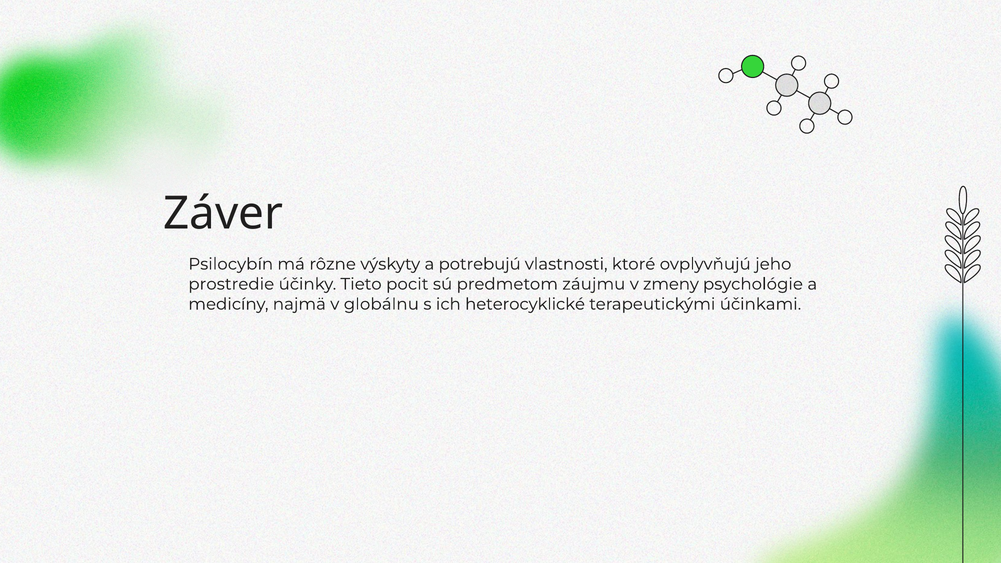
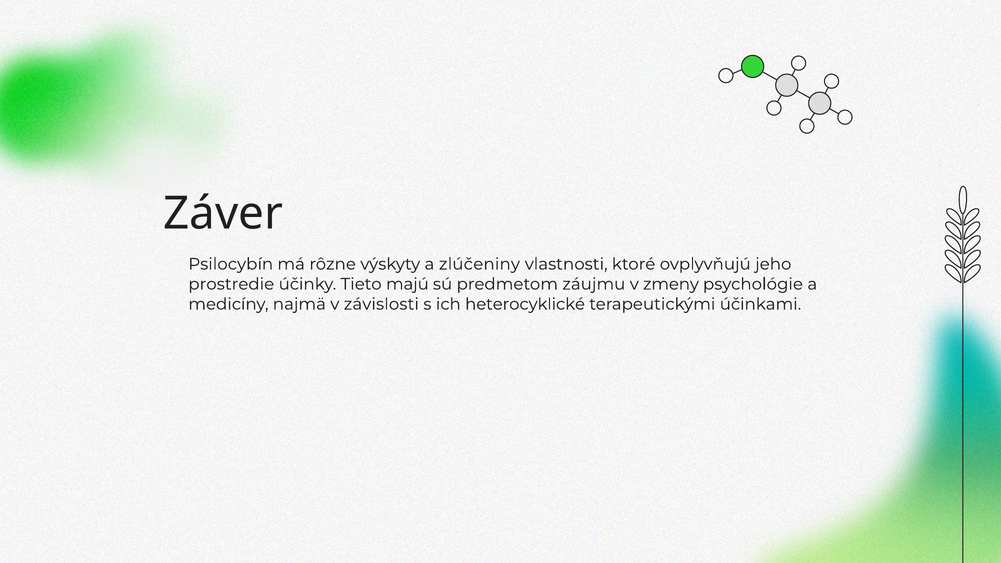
potrebujú: potrebujú -> zlúčeniny
pocit: pocit -> majú
globálnu: globálnu -> závislosti
